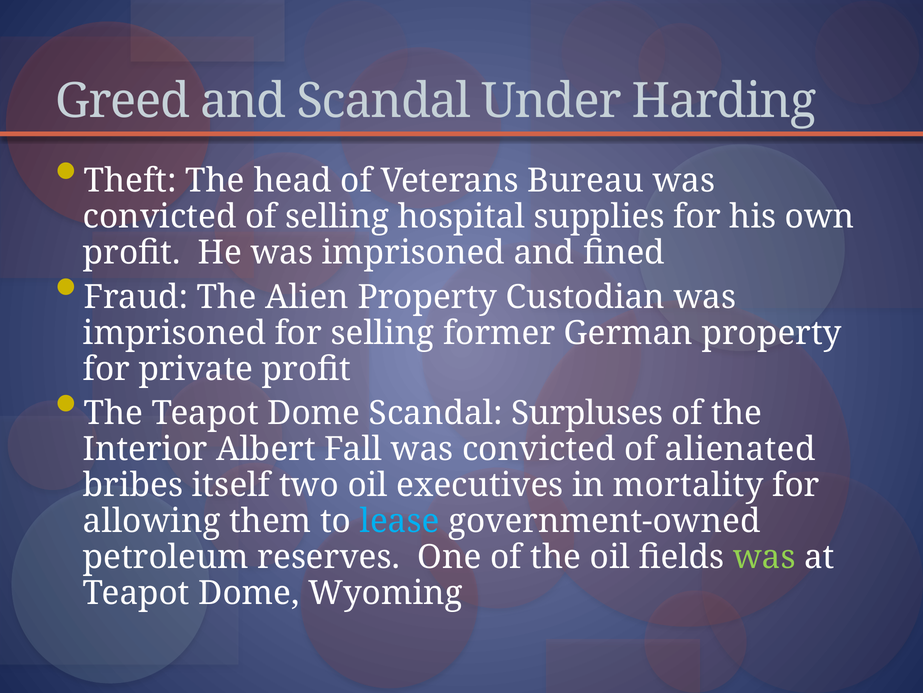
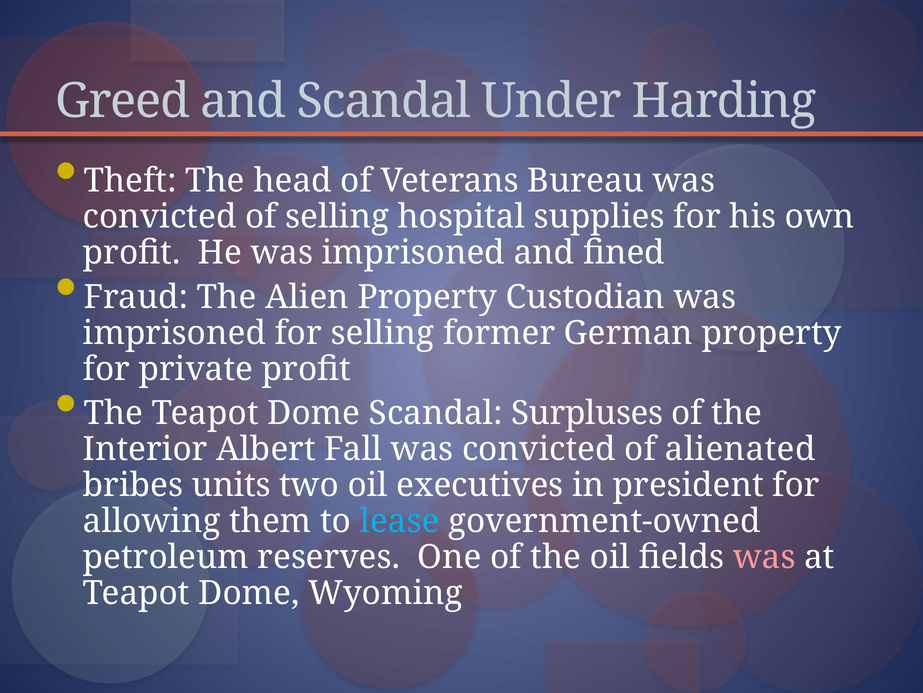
itself: itself -> units
mortality: mortality -> president
was at (764, 557) colour: light green -> pink
